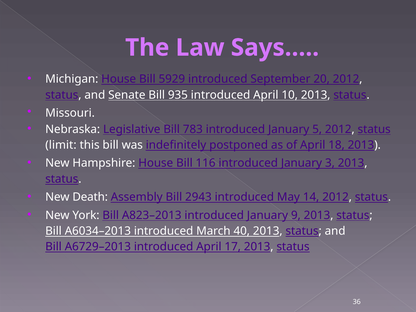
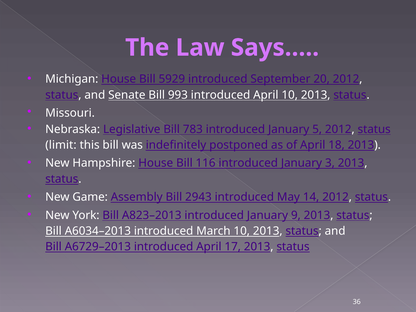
935: 935 -> 993
Death: Death -> Game
March 40: 40 -> 10
